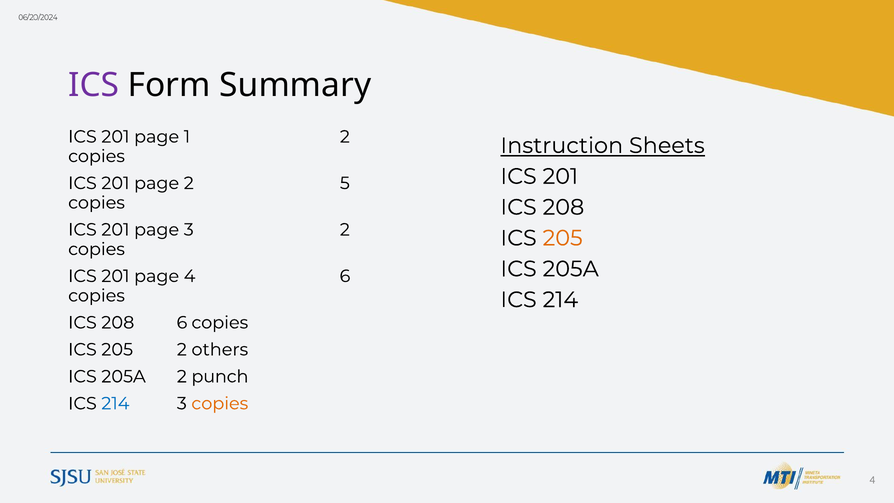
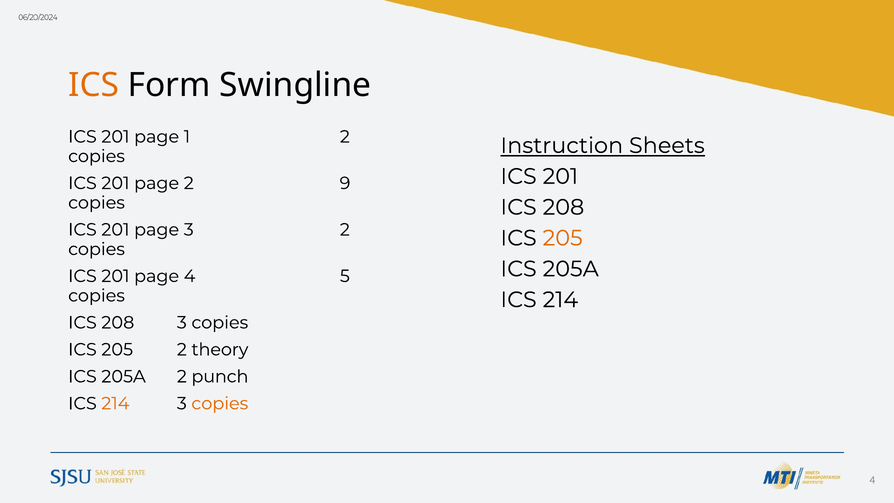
ICS at (94, 85) colour: purple -> orange
Summary: Summary -> Swingline
5: 5 -> 9
4 6: 6 -> 5
208 6: 6 -> 3
others: others -> theory
214 at (115, 403) colour: blue -> orange
